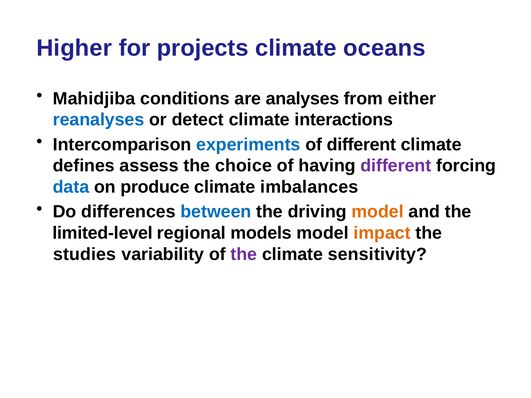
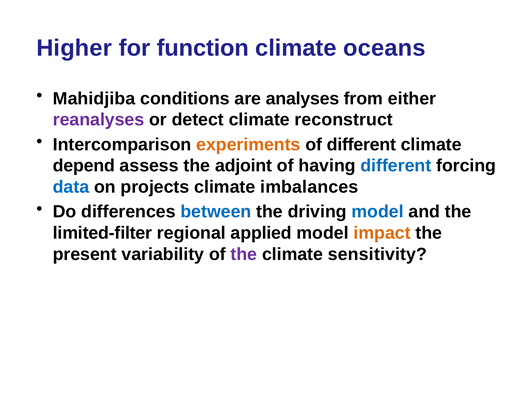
projects: projects -> function
reanalyses colour: blue -> purple
interactions: interactions -> reconstruct
experiments colour: blue -> orange
defines: defines -> depend
choice: choice -> adjoint
different at (396, 166) colour: purple -> blue
produce: produce -> projects
model at (378, 212) colour: orange -> blue
limited-level: limited-level -> limited-filter
models: models -> applied
studies: studies -> present
